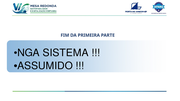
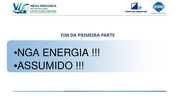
SISTEMA: SISTEMA -> ENERGIA
